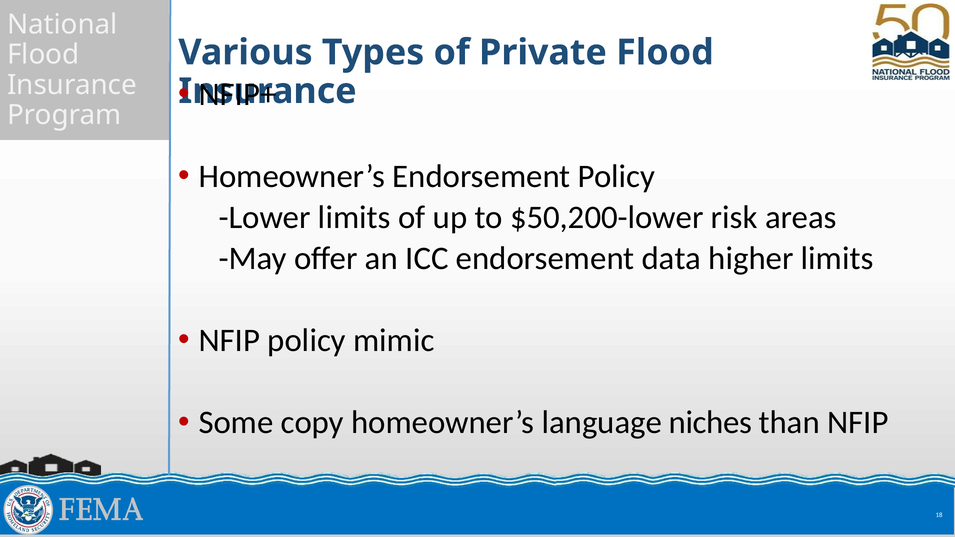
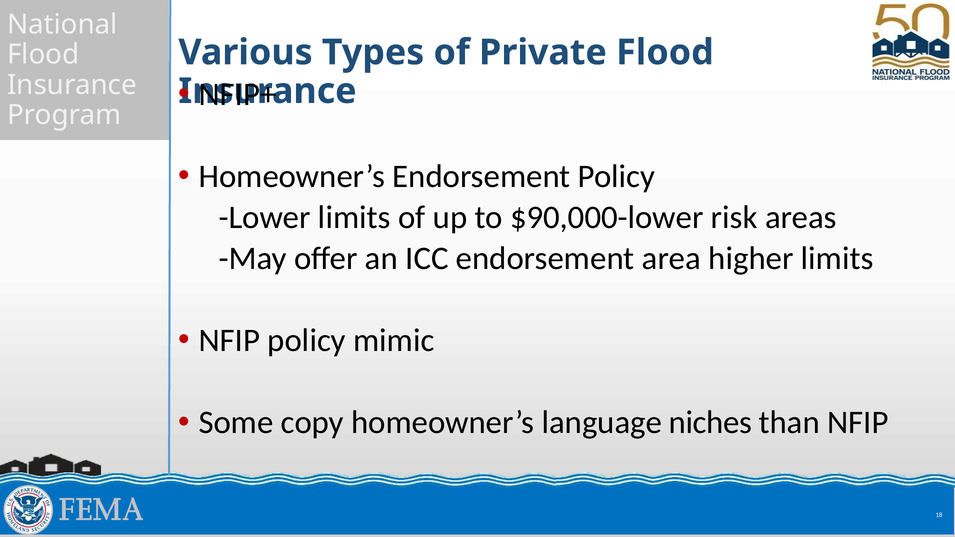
$50,200-lower: $50,200-lower -> $90,000-lower
data: data -> area
